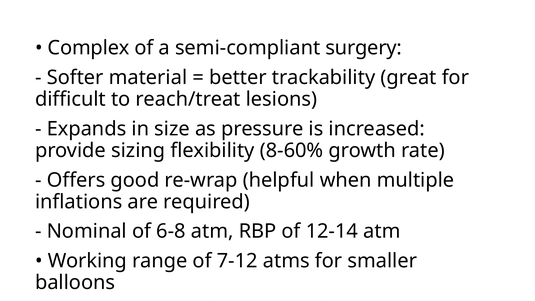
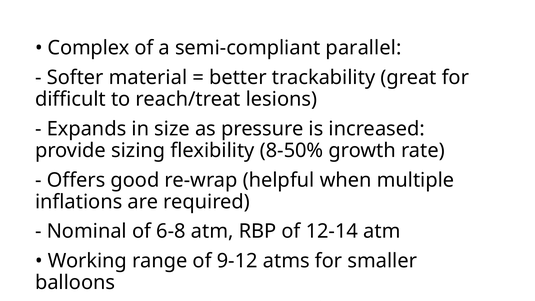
surgery: surgery -> parallel
8-60%: 8-60% -> 8-50%
7-12: 7-12 -> 9-12
